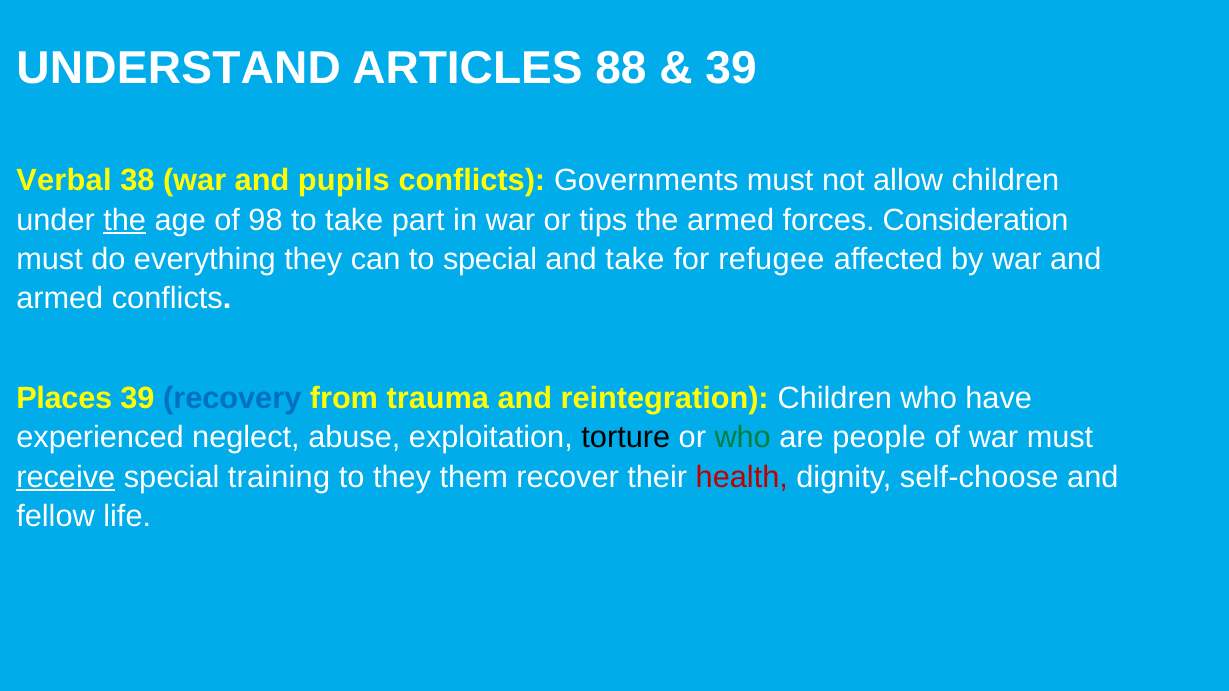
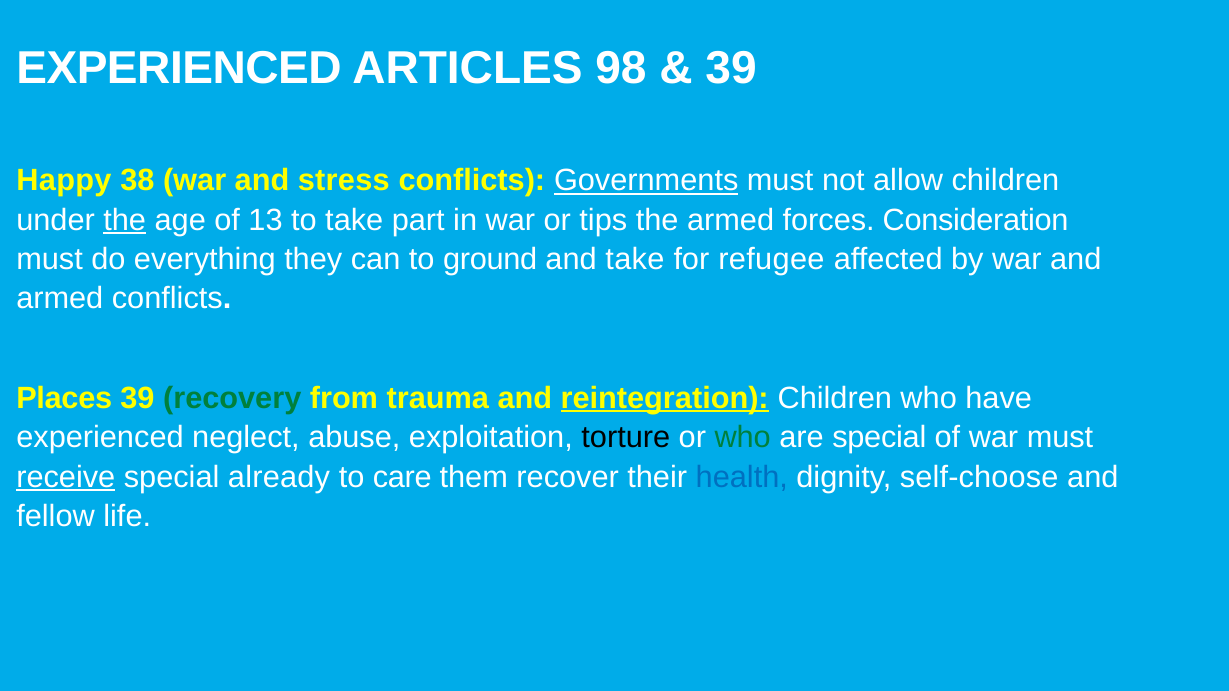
UNDERSTAND at (179, 69): UNDERSTAND -> EXPERIENCED
88: 88 -> 98
Verbal: Verbal -> Happy
pupils: pupils -> stress
Governments underline: none -> present
98: 98 -> 13
to special: special -> ground
recovery colour: blue -> green
reintegration underline: none -> present
are people: people -> special
training: training -> already
to they: they -> care
health colour: red -> blue
